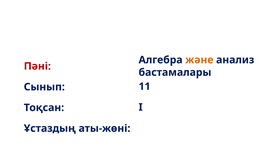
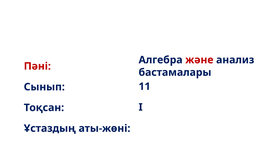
және colour: orange -> red
